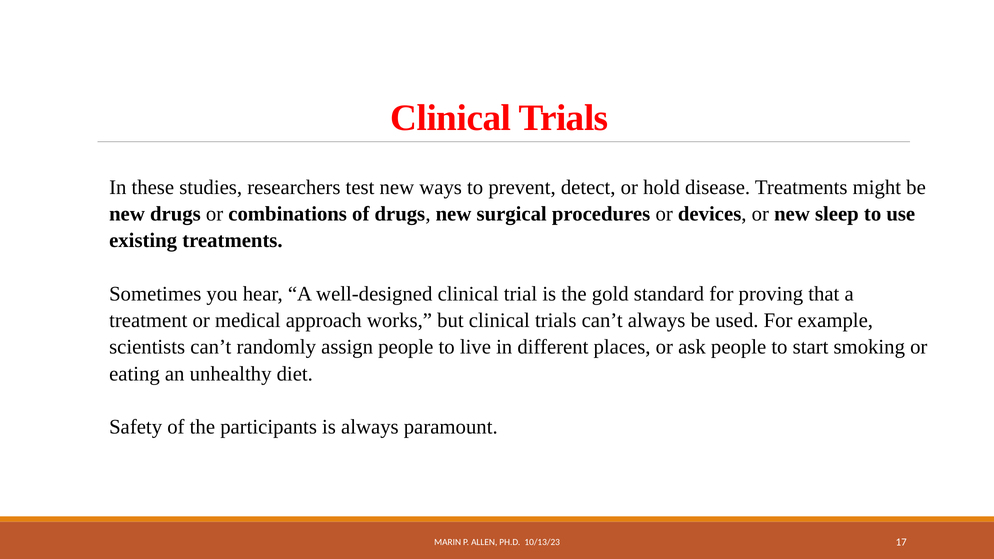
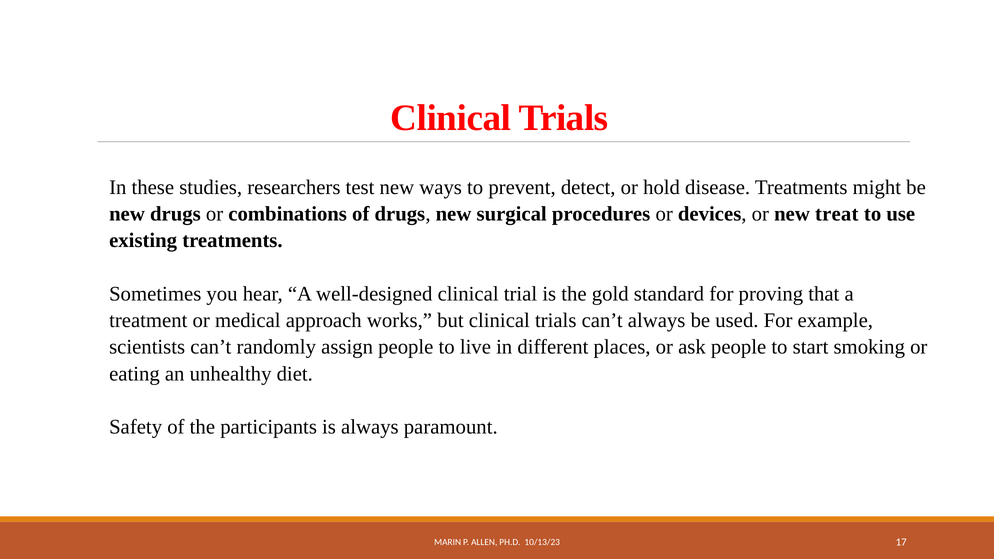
sleep: sleep -> treat
